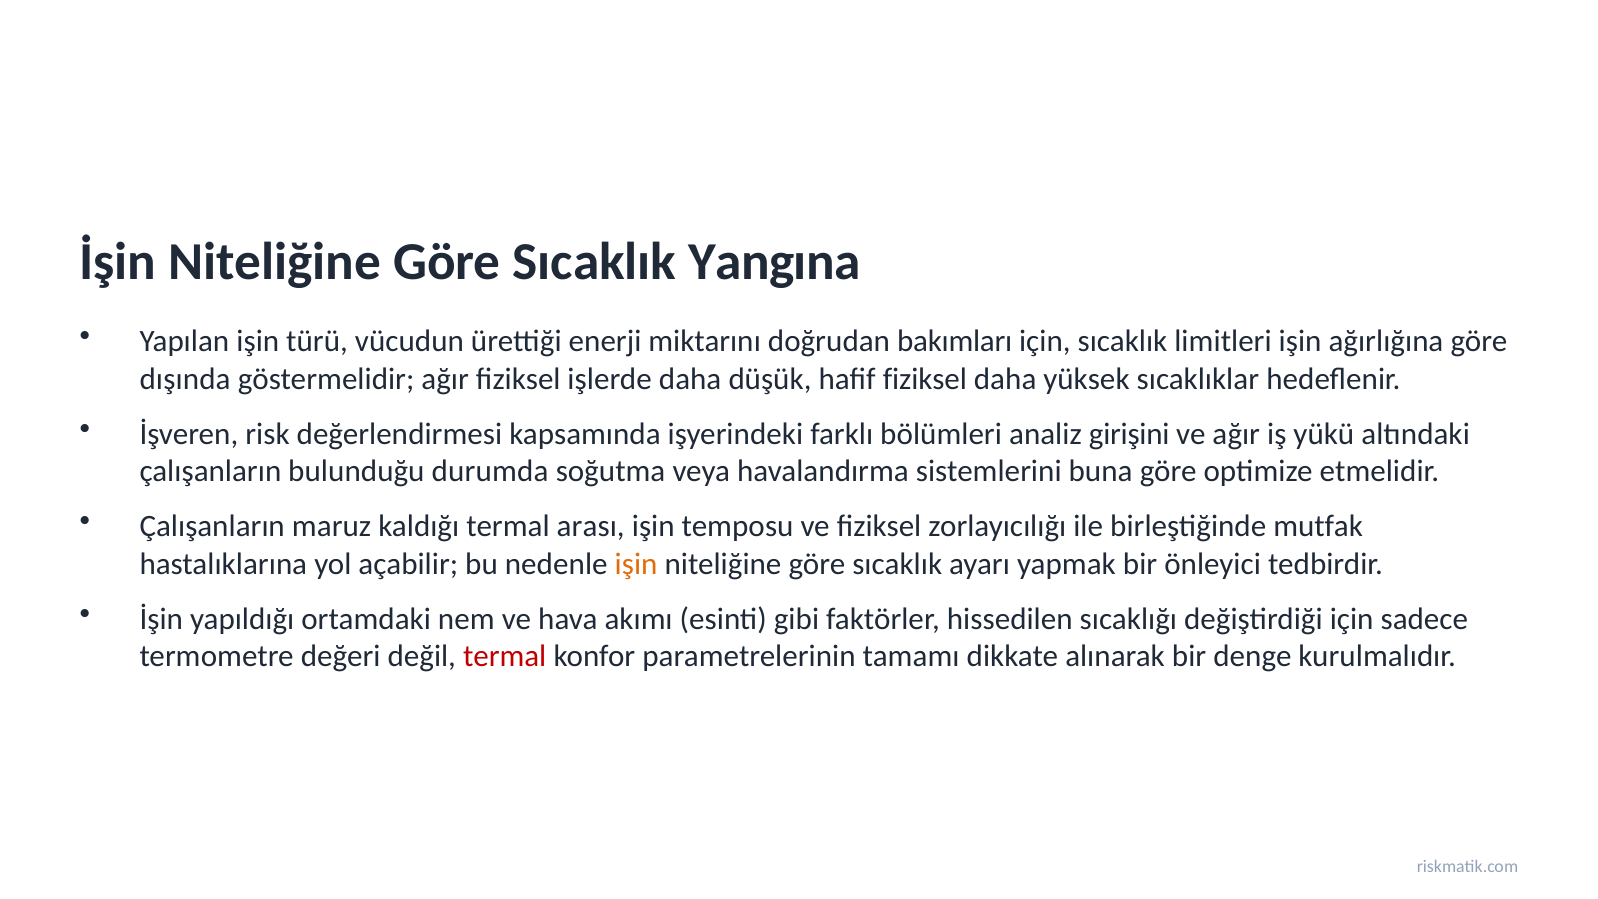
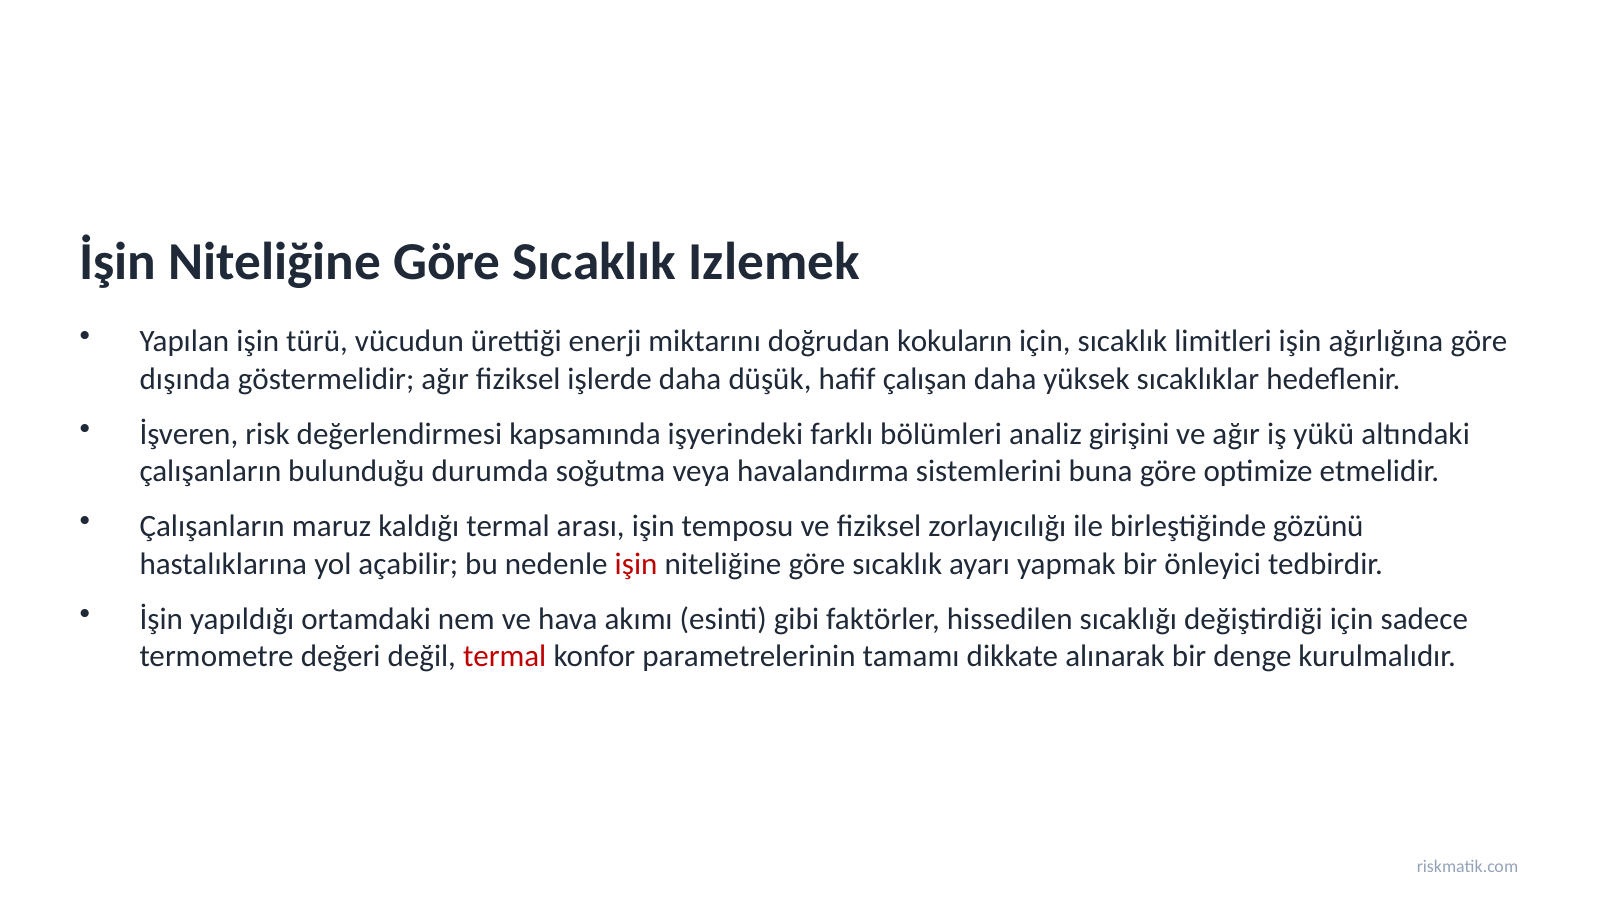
Yangına: Yangına -> Izlemek
bakımları: bakımları -> kokuların
hafif fiziksel: fiziksel -> çalışan
mutfak: mutfak -> gözünü
işin at (636, 564) colour: orange -> red
